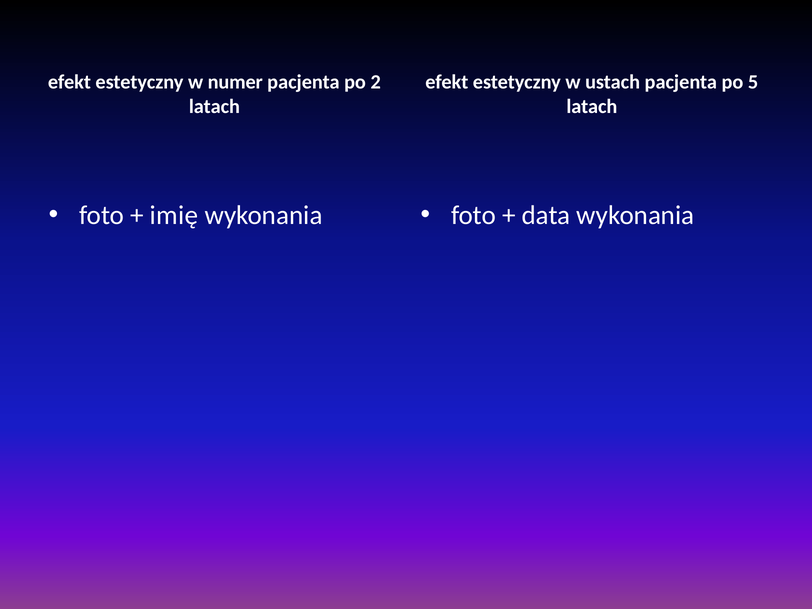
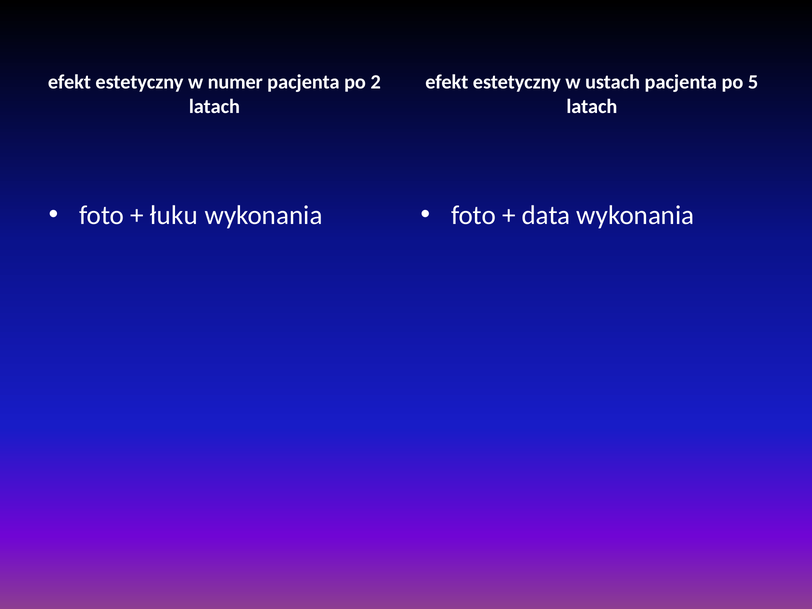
imię: imię -> łuku
